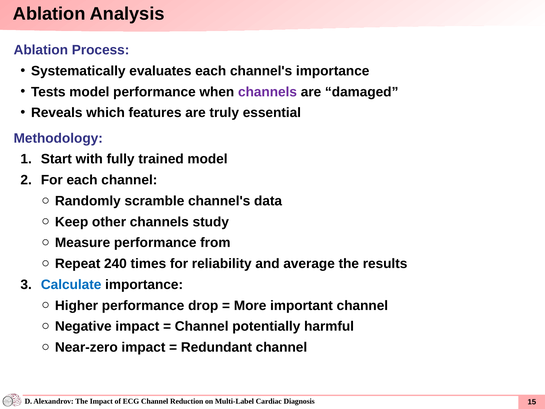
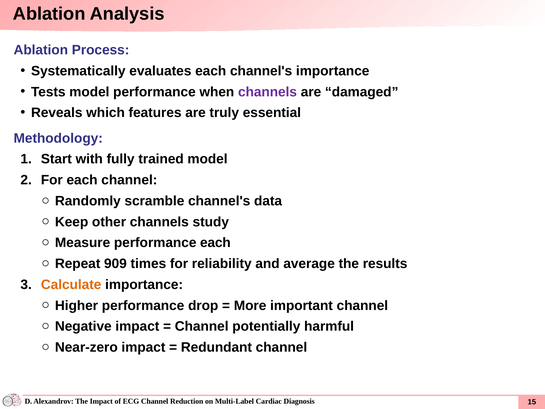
performance from: from -> each
240: 240 -> 909
Calculate colour: blue -> orange
